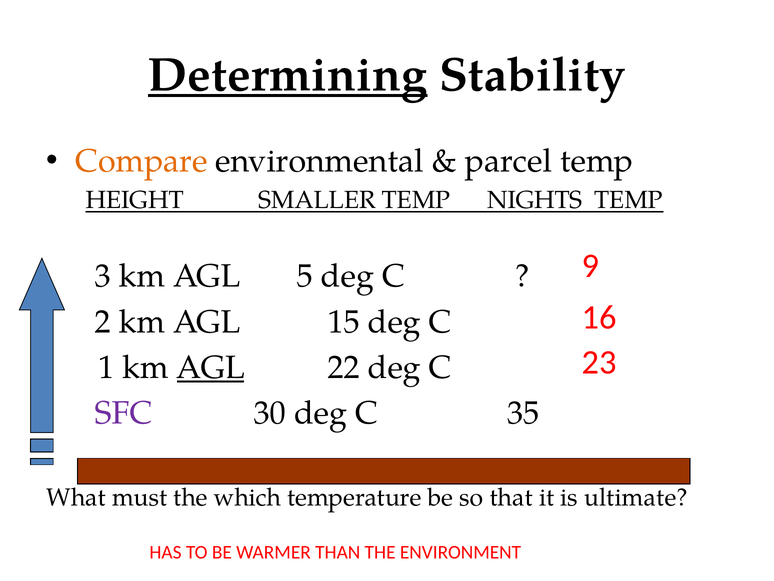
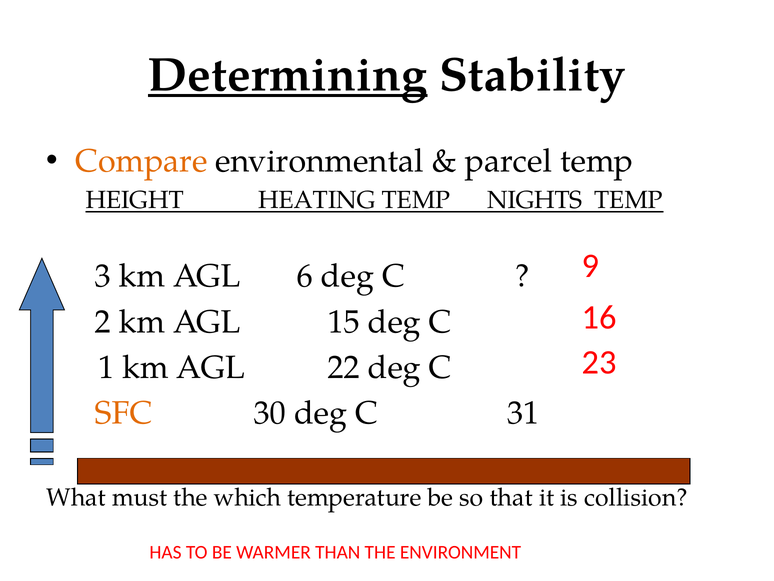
SMALLER: SMALLER -> HEATING
5: 5 -> 6
AGL at (211, 367) underline: present -> none
SFC colour: purple -> orange
35: 35 -> 31
ultimate: ultimate -> collision
